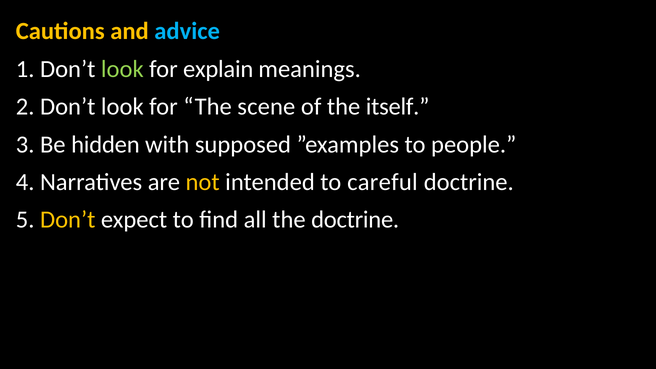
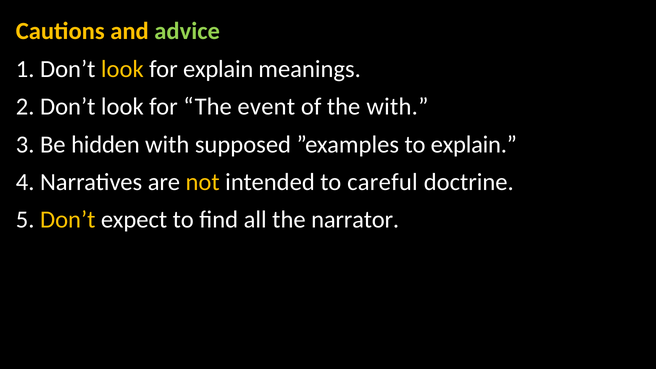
advice colour: light blue -> light green
look at (122, 69) colour: light green -> yellow
scene: scene -> event
the itself: itself -> with
to people: people -> explain
the doctrine: doctrine -> narrator
